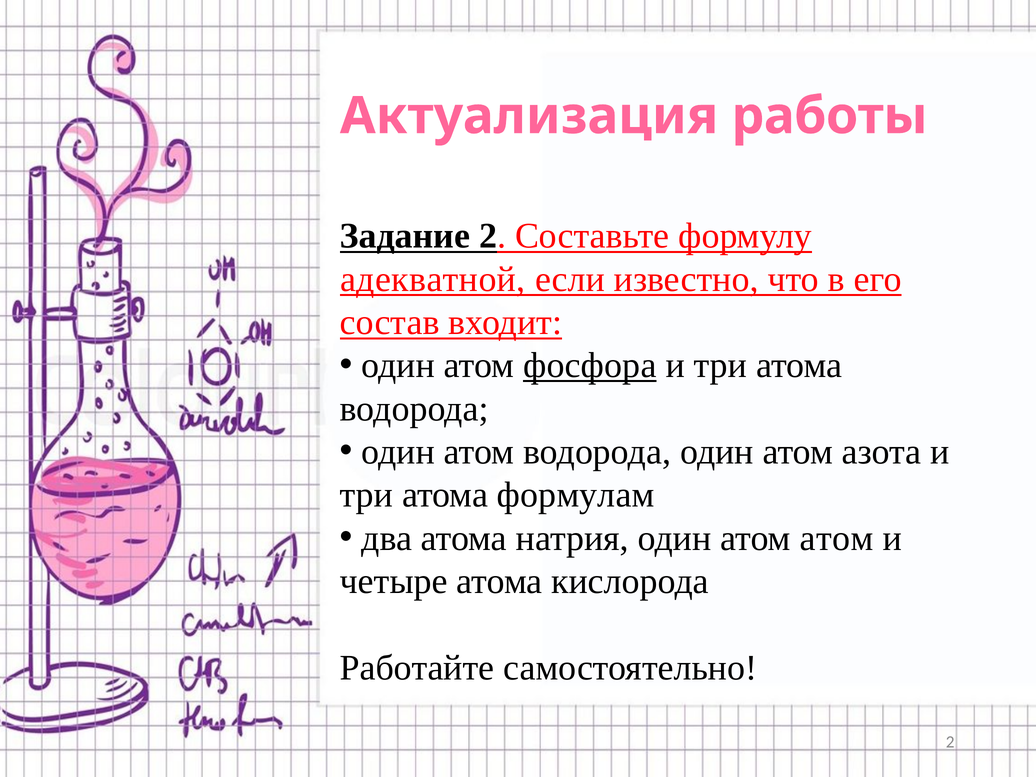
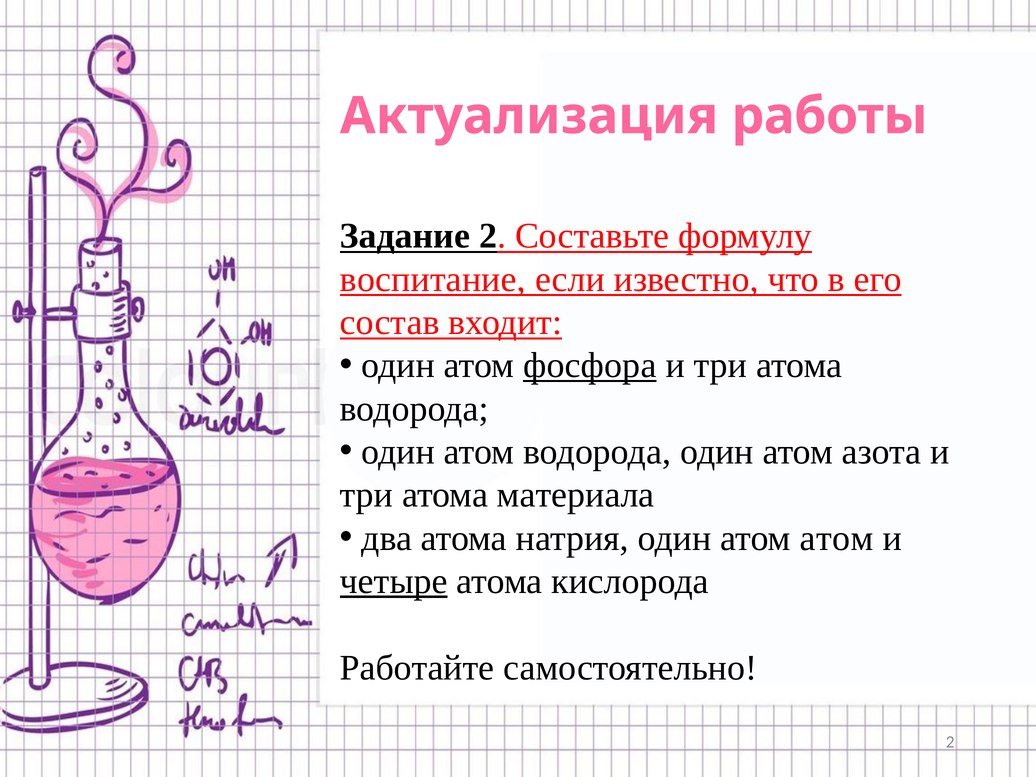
адекватной: адекватной -> воспитание
формулам: формулам -> материала
четыре underline: none -> present
